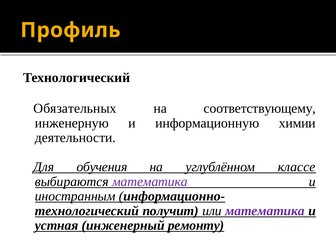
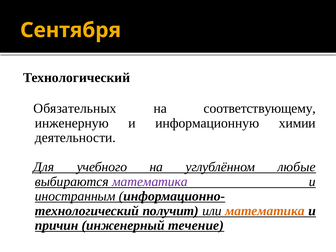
Профиль: Профиль -> Сентября
обучения: обучения -> учебного
классе: классе -> любые
математика at (265, 211) colour: purple -> orange
устная: устная -> причин
ремонту: ремонту -> течение
